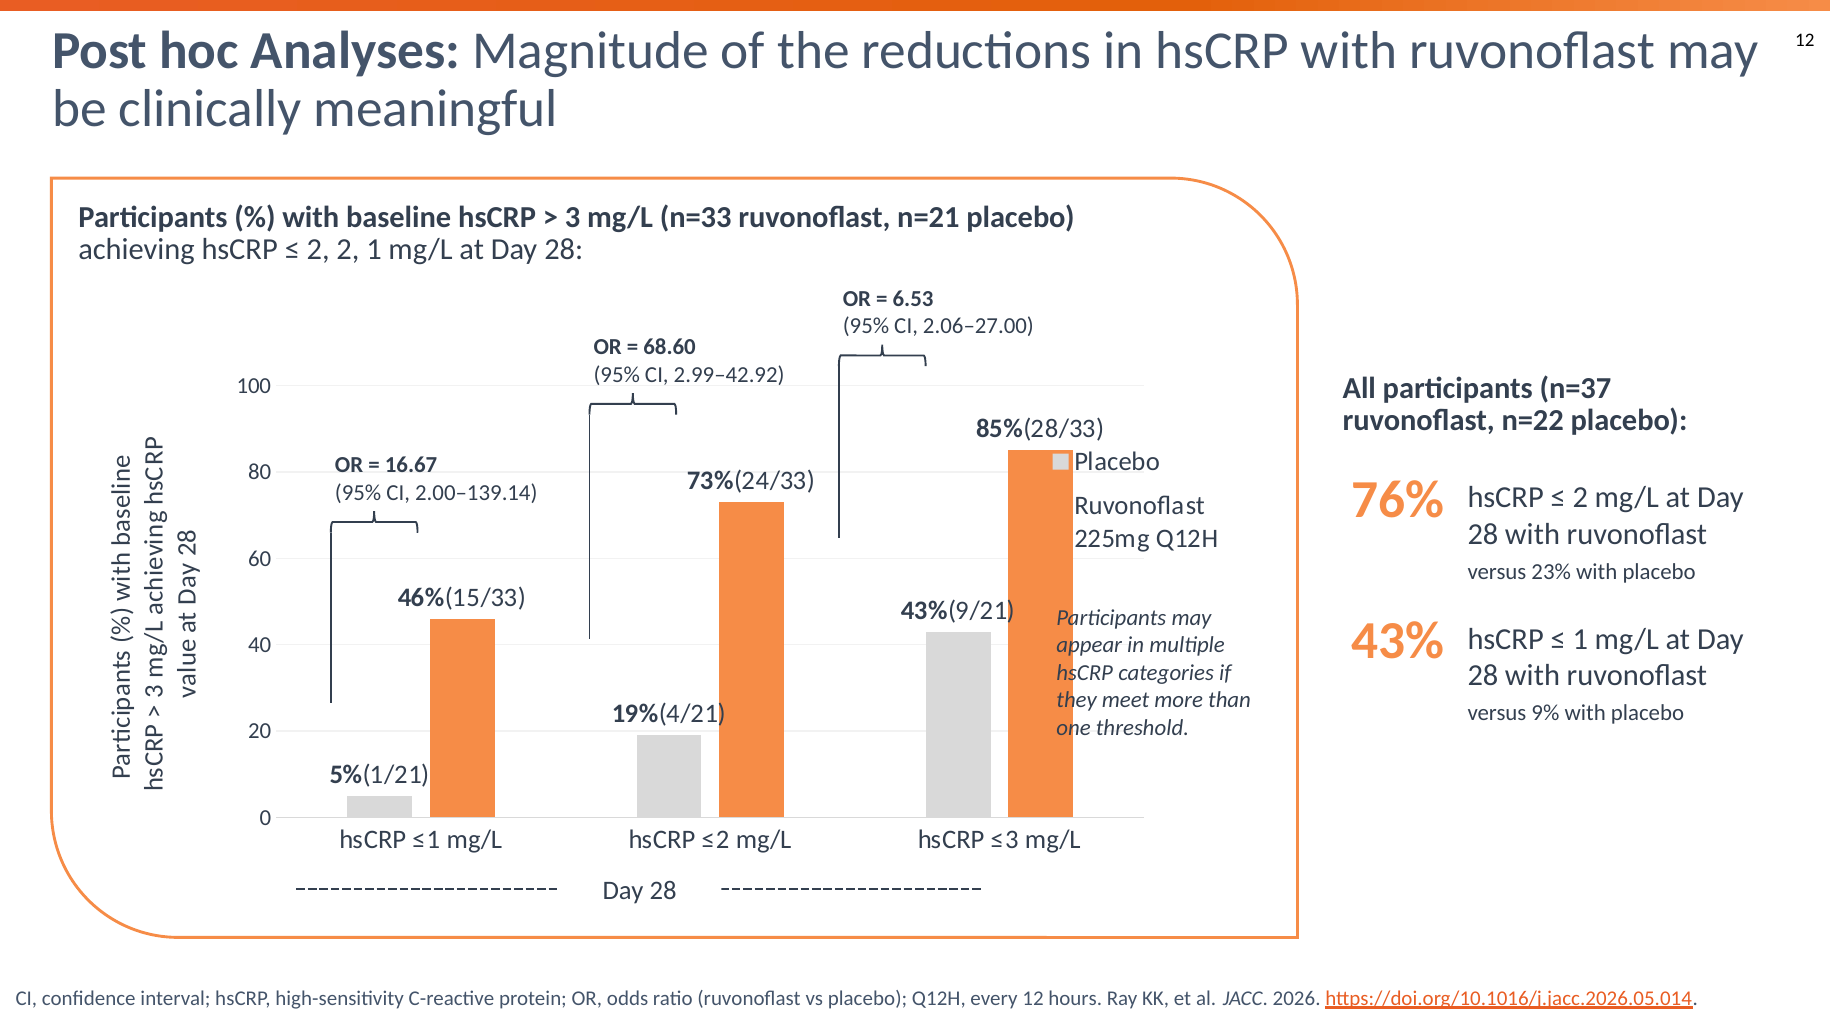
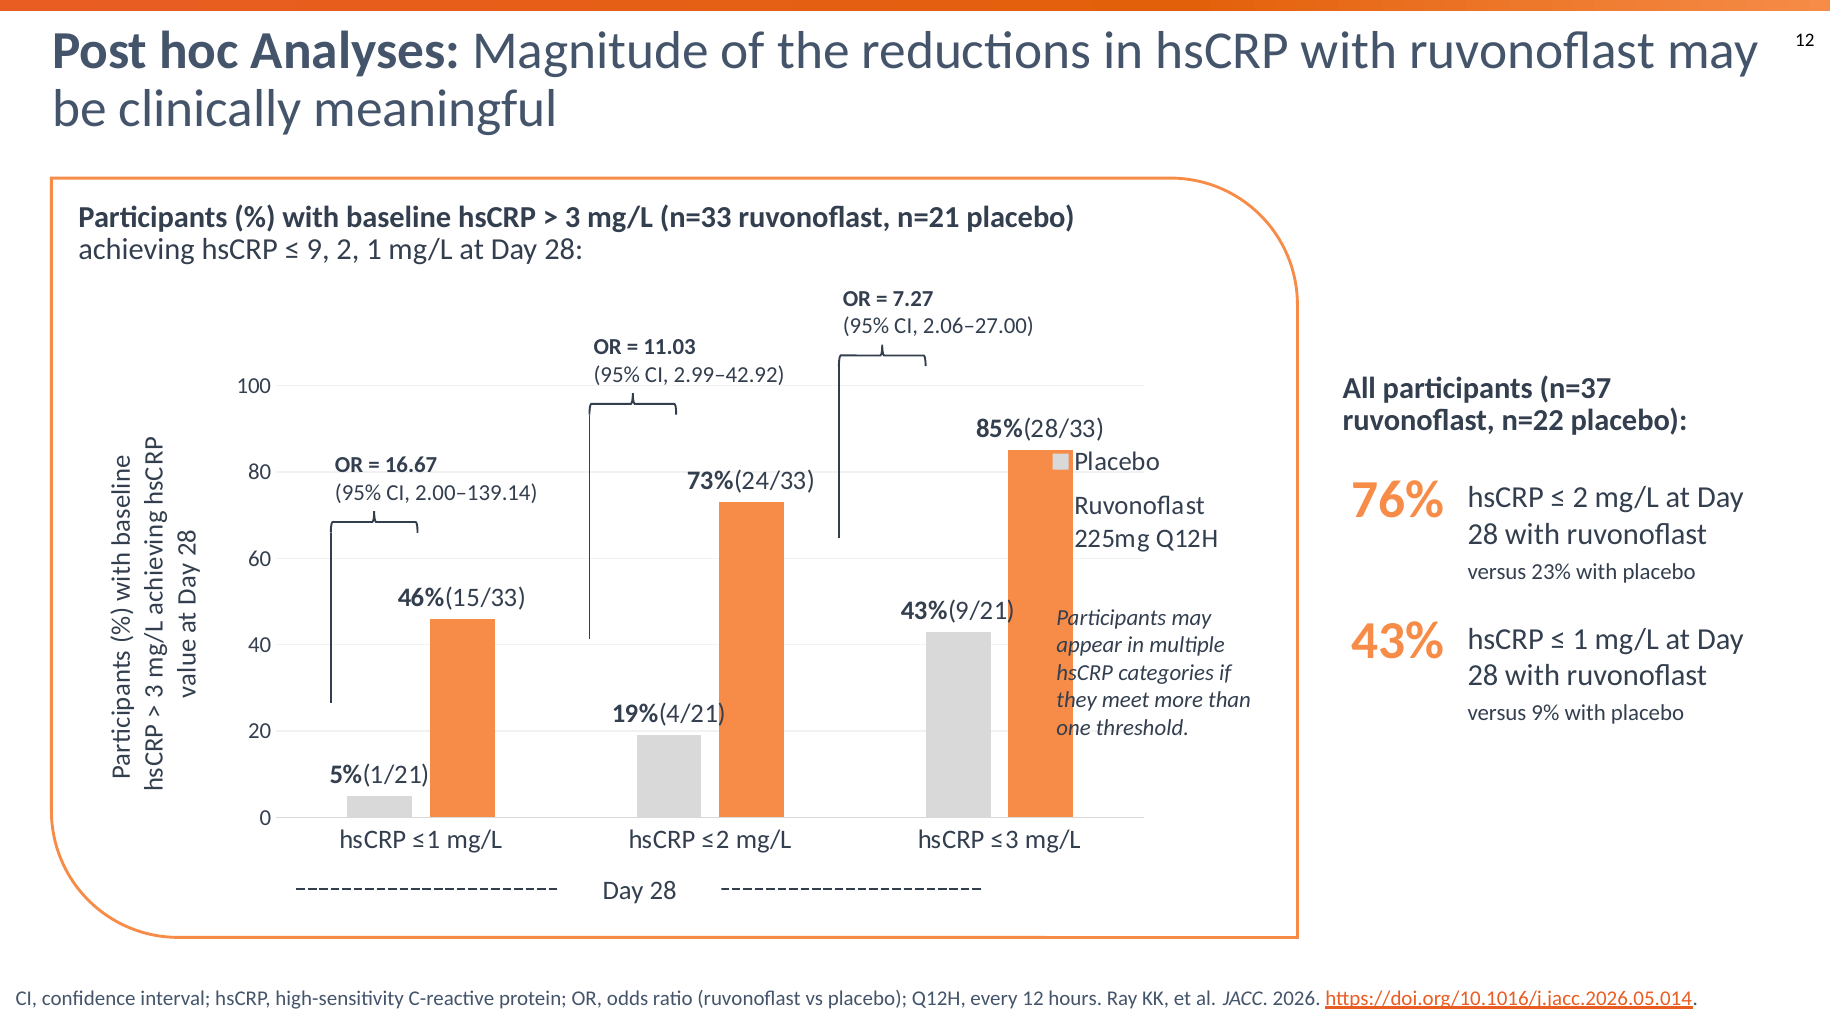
2 at (318, 250): 2 -> 9
6.53: 6.53 -> 7.27
68.60: 68.60 -> 11.03
